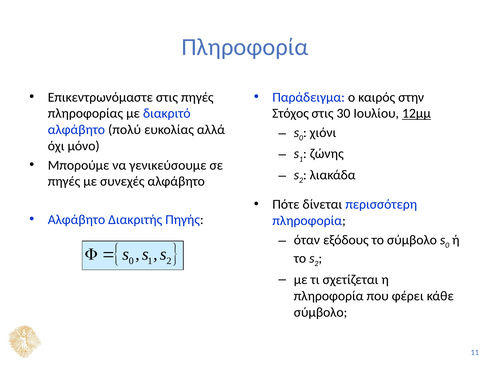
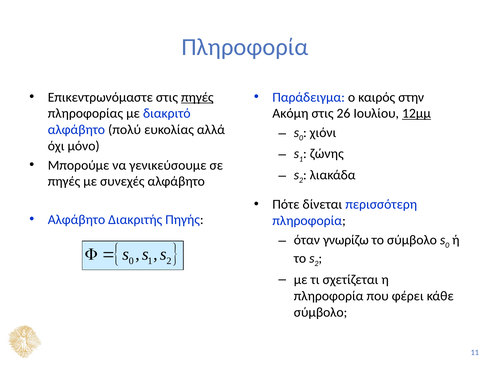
πηγές at (197, 97) underline: none -> present
Στόχος: Στόχος -> Ακόμη
30: 30 -> 26
εξόδους: εξόδους -> γνωρίζω
